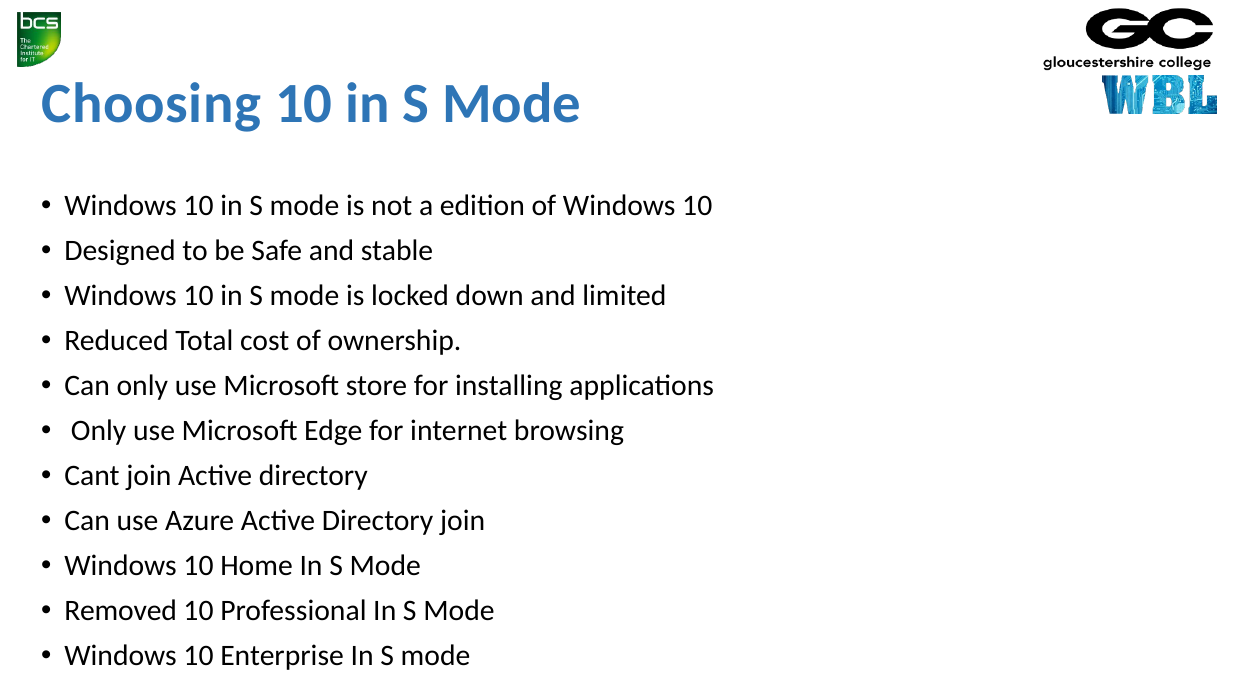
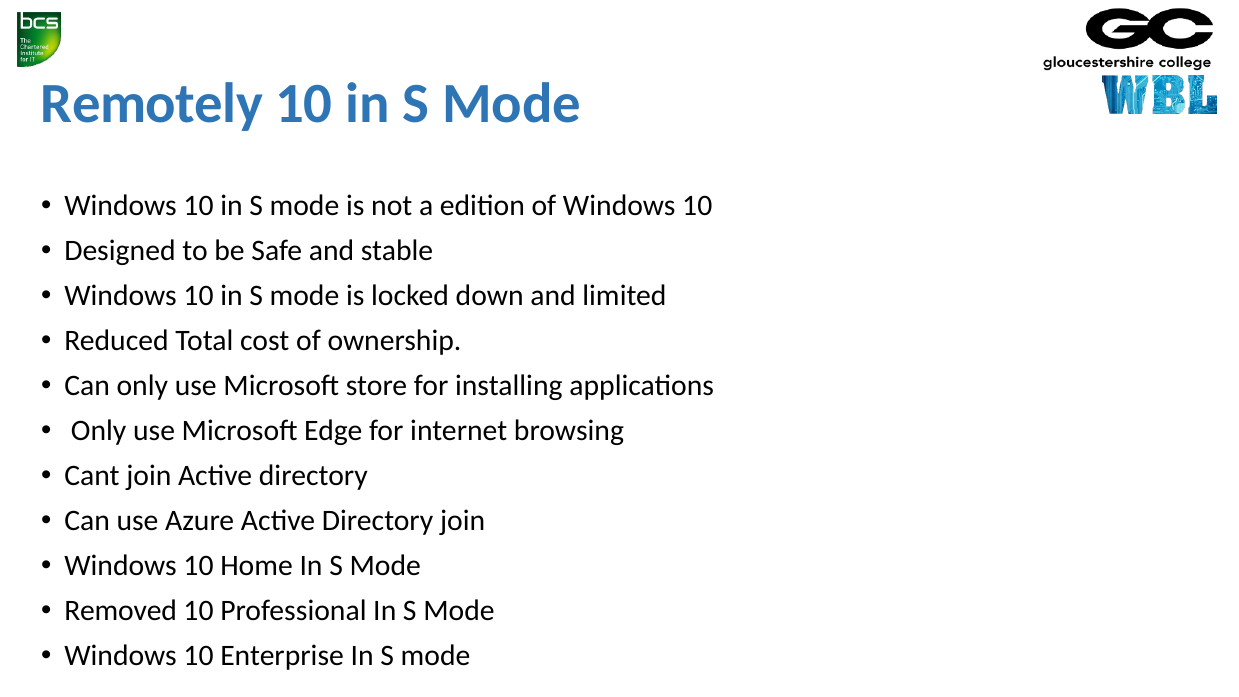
Choosing: Choosing -> Remotely
